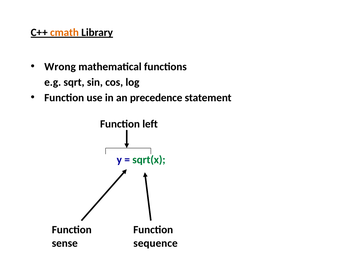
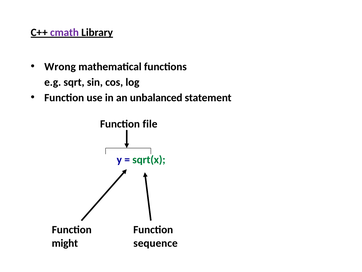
cmath colour: orange -> purple
precedence: precedence -> unbalanced
left: left -> file
sense: sense -> might
